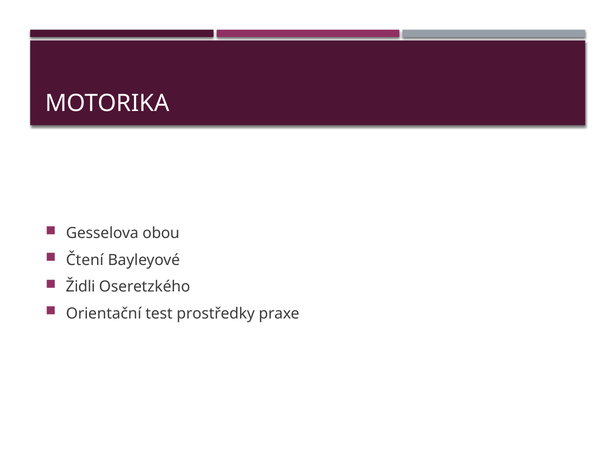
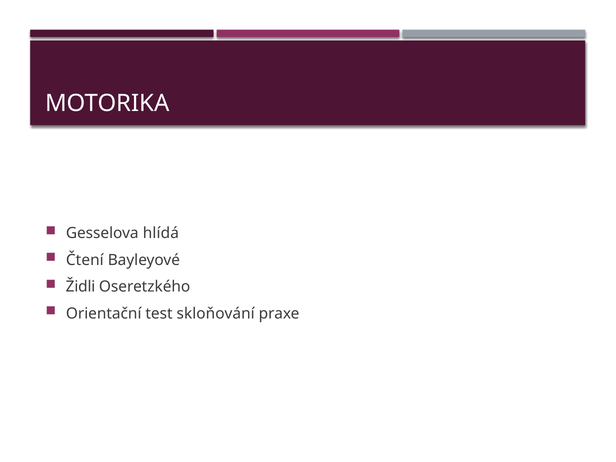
obou: obou -> hlídá
prostředky: prostředky -> skloňování
